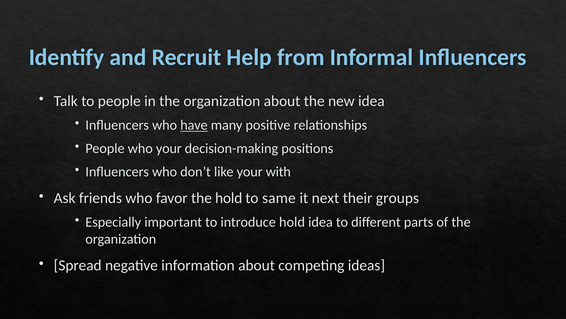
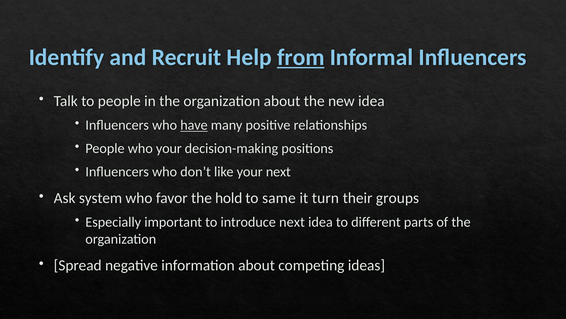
from underline: none -> present
your with: with -> next
friends: friends -> system
next: next -> turn
introduce hold: hold -> next
